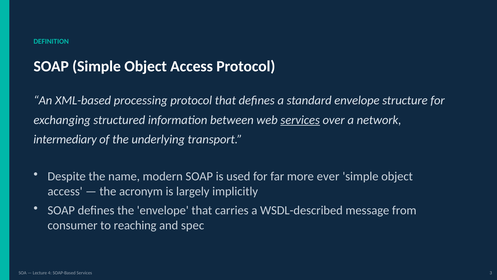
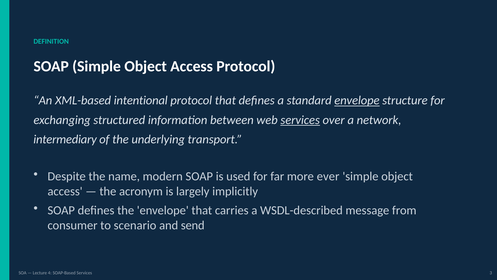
processing: processing -> intentional
envelope at (357, 100) underline: none -> present
reaching: reaching -> scenario
spec: spec -> send
